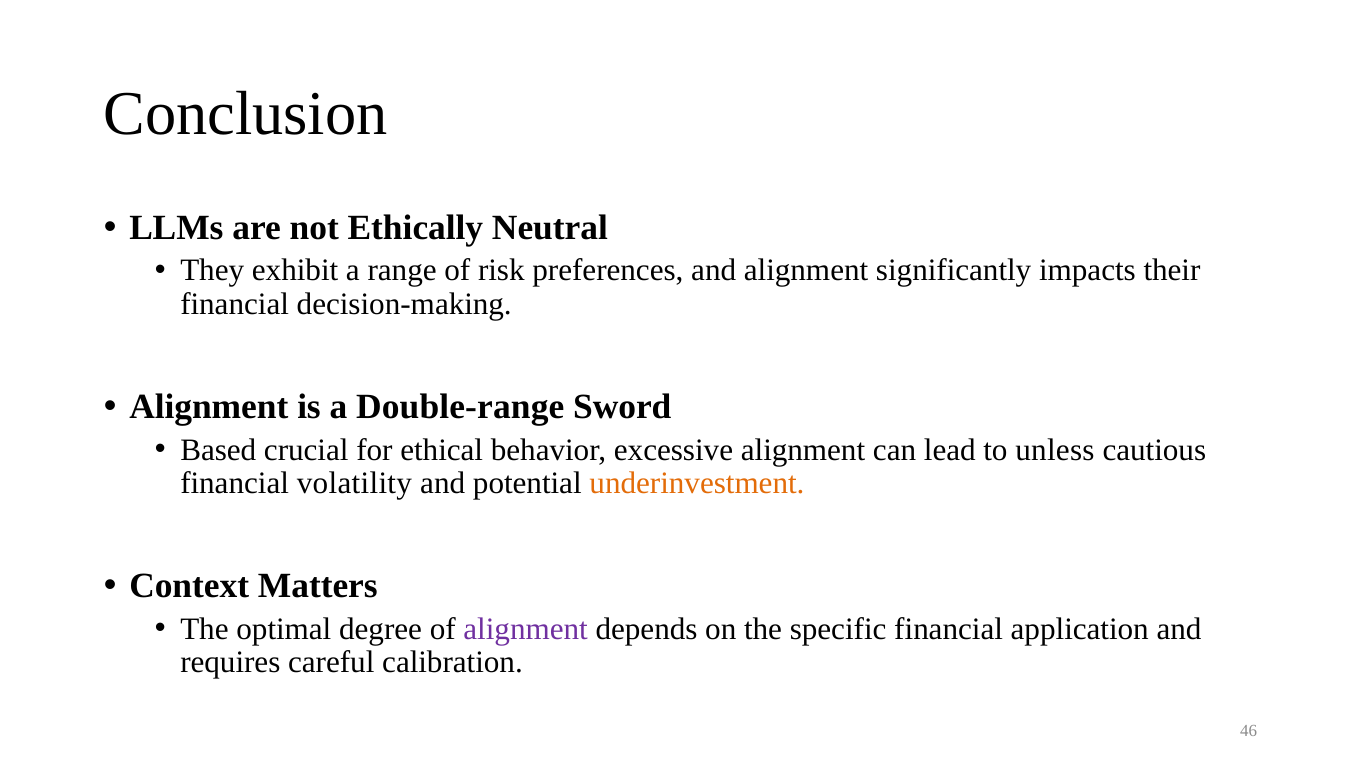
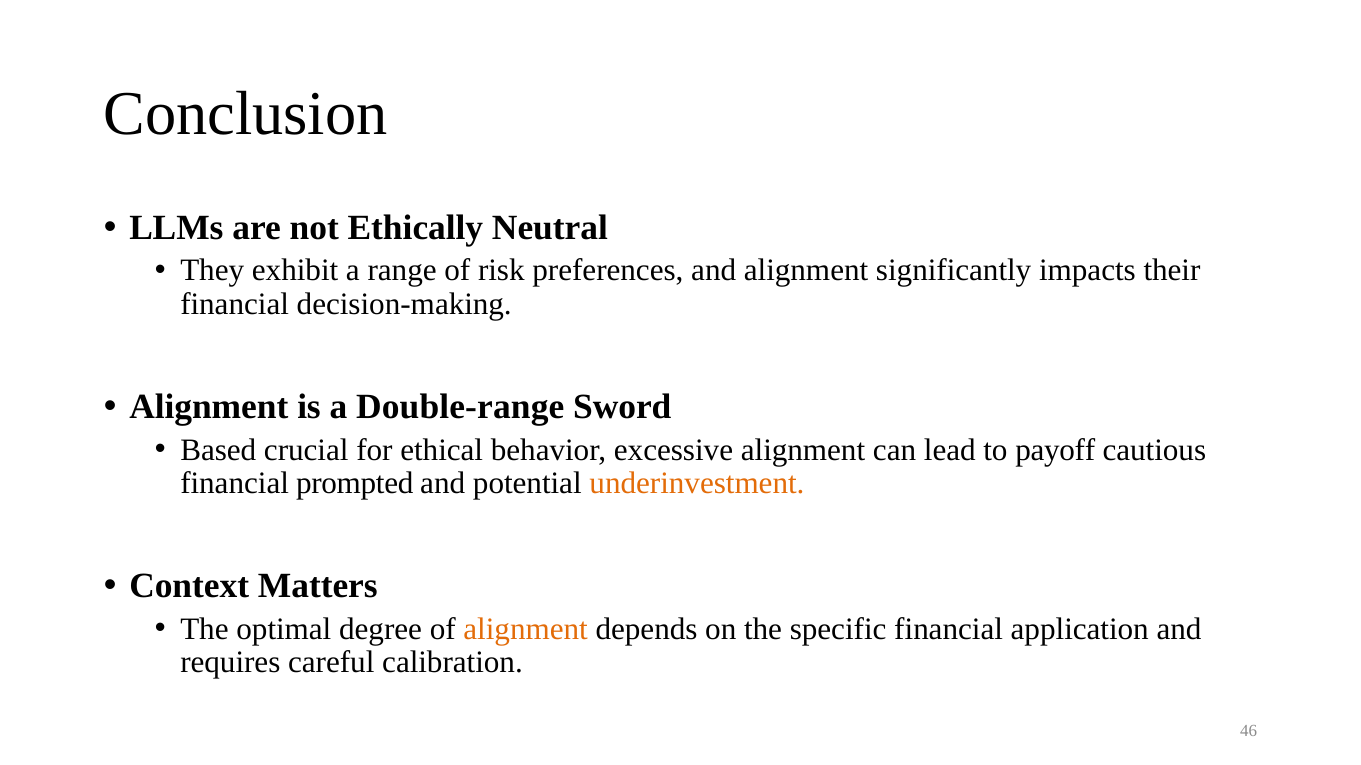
unless: unless -> payoff
volatility: volatility -> prompted
alignment at (526, 629) colour: purple -> orange
